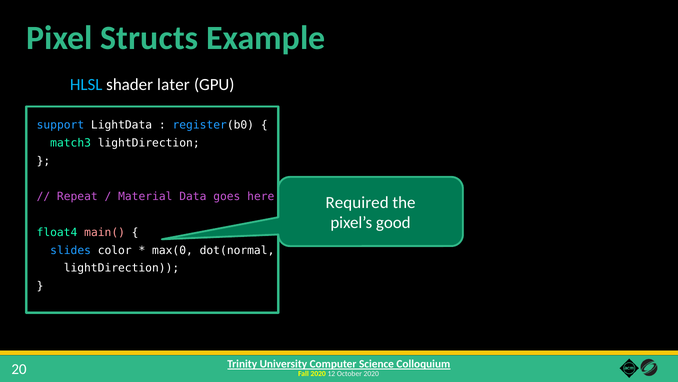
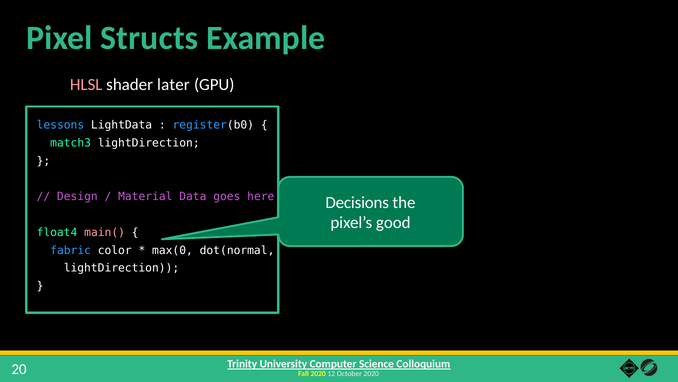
HLSL colour: light blue -> pink
support: support -> lessons
Repeat: Repeat -> Design
Required: Required -> Decisions
slides: slides -> fabric
